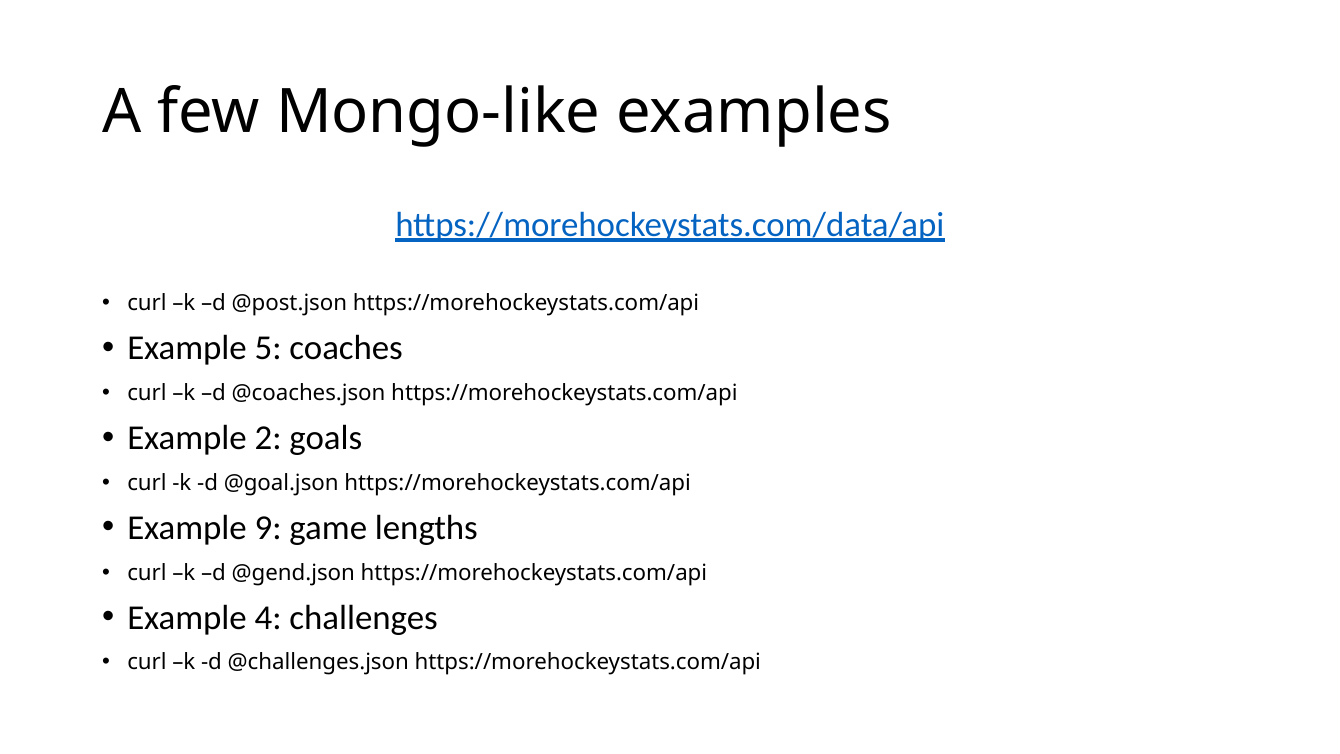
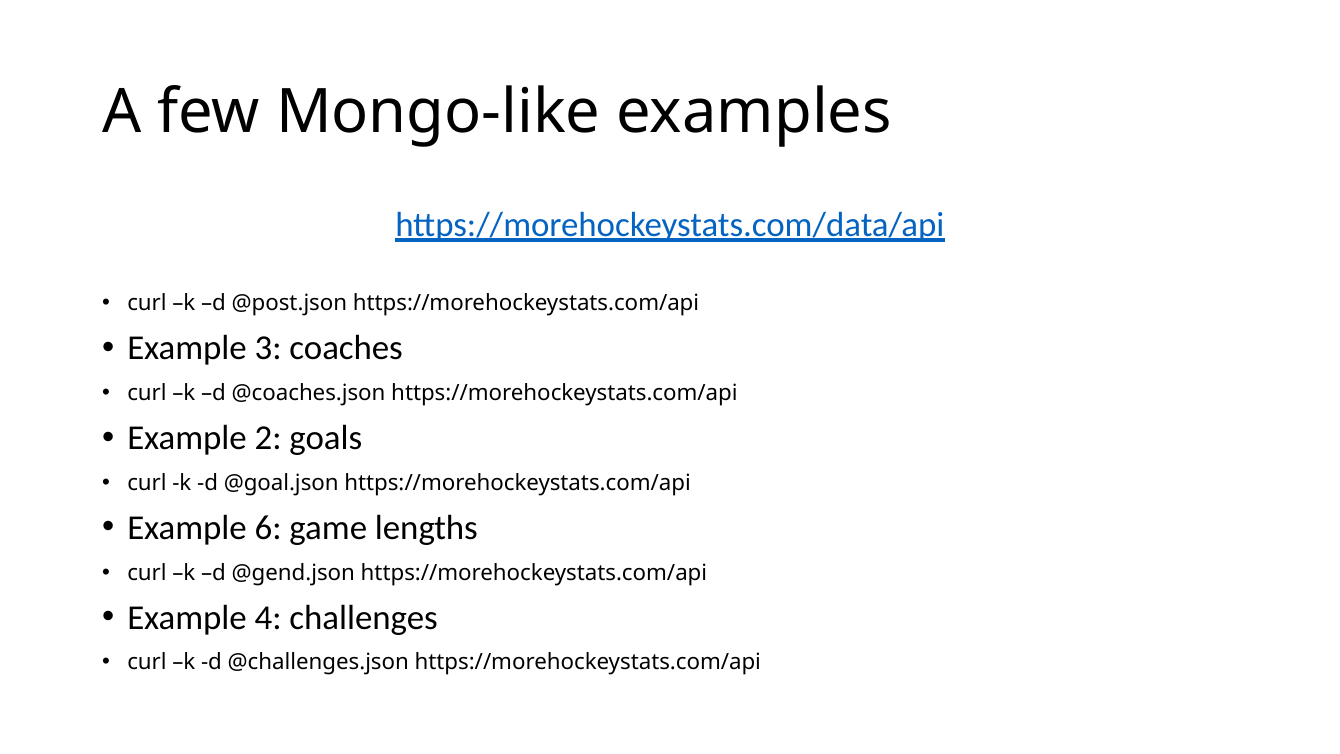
5: 5 -> 3
9: 9 -> 6
